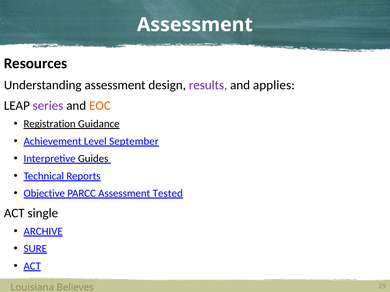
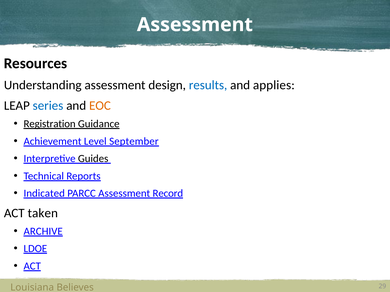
results colour: purple -> blue
series colour: purple -> blue
Objective: Objective -> Indicated
Tested: Tested -> Record
single: single -> taken
SURE: SURE -> LDOE
